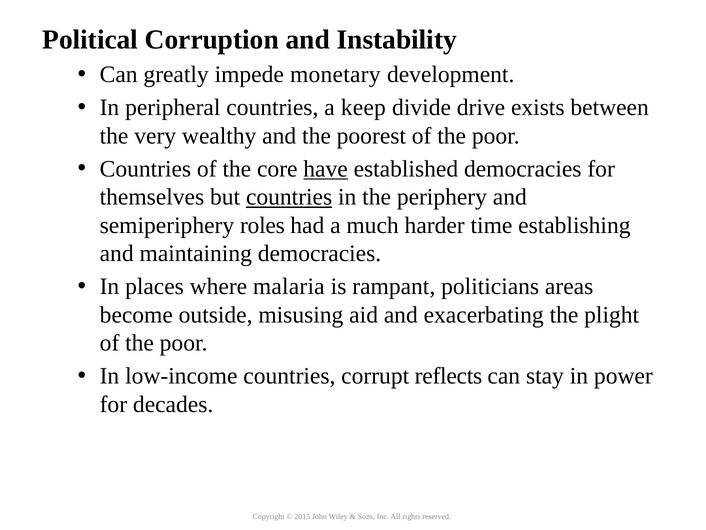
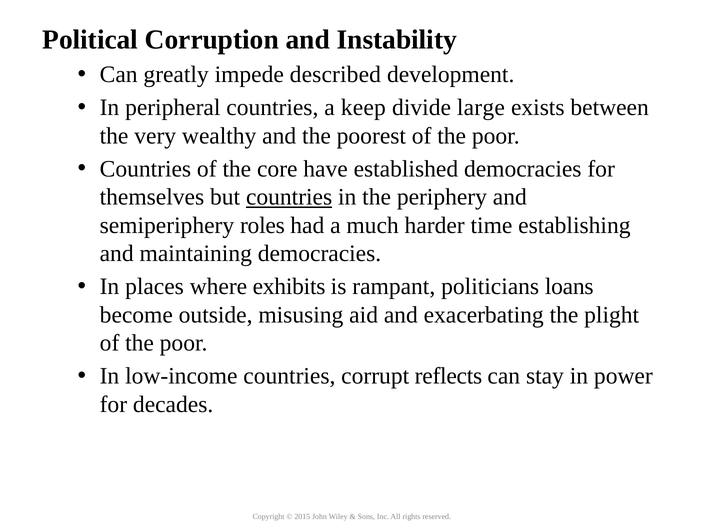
monetary: monetary -> described
drive: drive -> large
have underline: present -> none
malaria: malaria -> exhibits
areas: areas -> loans
